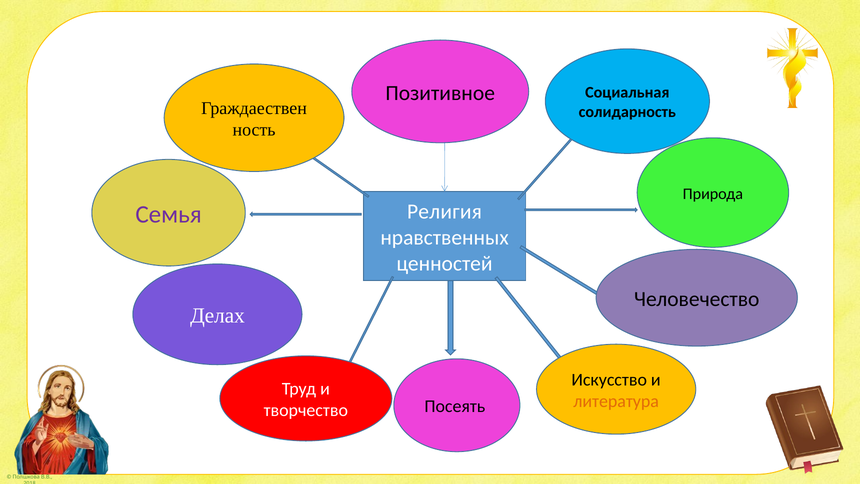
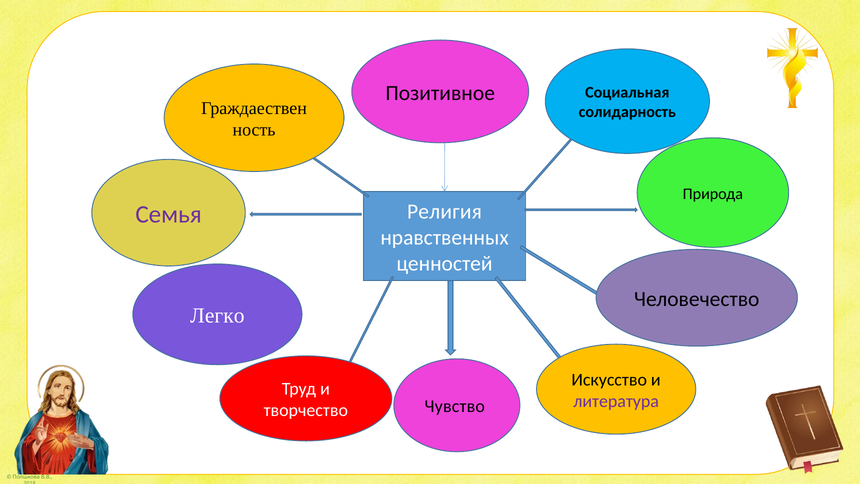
Делах: Делах -> Легко
литература colour: orange -> purple
Посеять: Посеять -> Чувство
